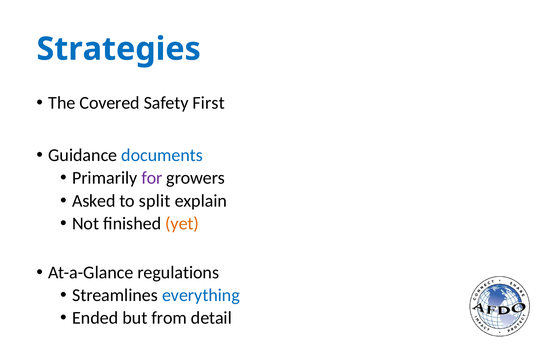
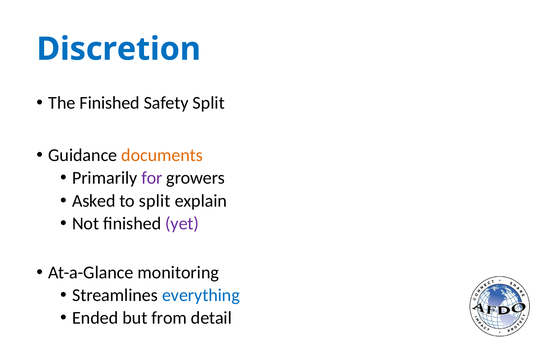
Strategies: Strategies -> Discretion
The Covered: Covered -> Finished
Safety First: First -> Split
documents colour: blue -> orange
yet colour: orange -> purple
regulations: regulations -> monitoring
